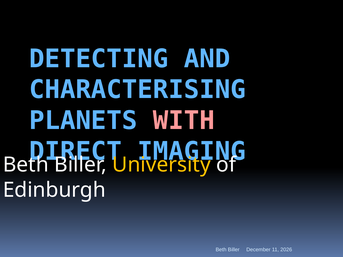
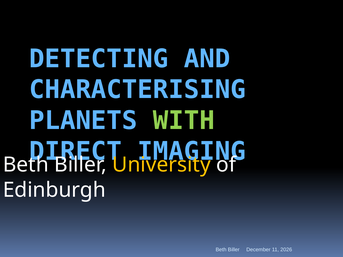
WITH colour: pink -> light green
